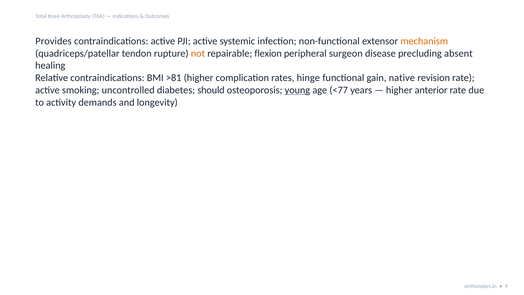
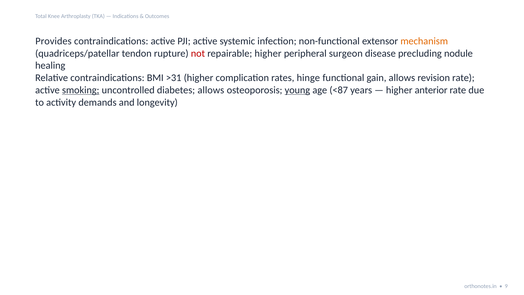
not colour: orange -> red
repairable flexion: flexion -> higher
absent: absent -> nodule
>81: >81 -> >31
gain native: native -> allows
smoking underline: none -> present
diabetes should: should -> allows
<77: <77 -> <87
